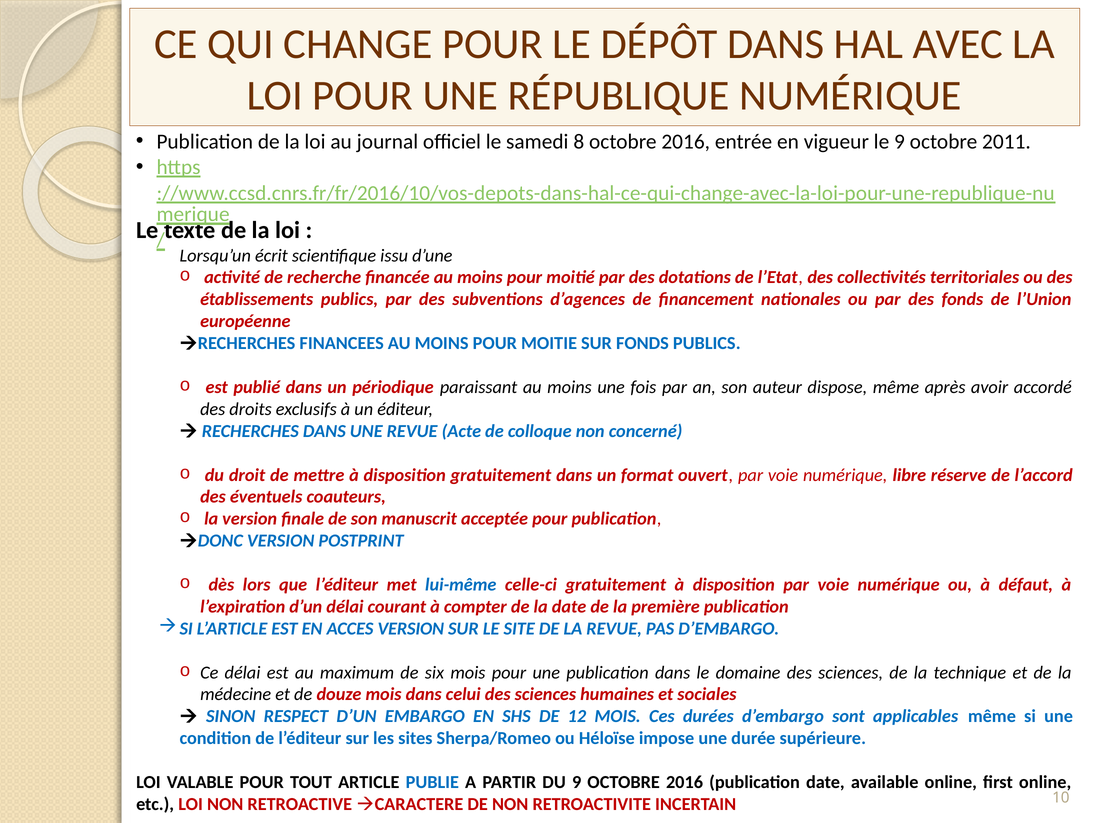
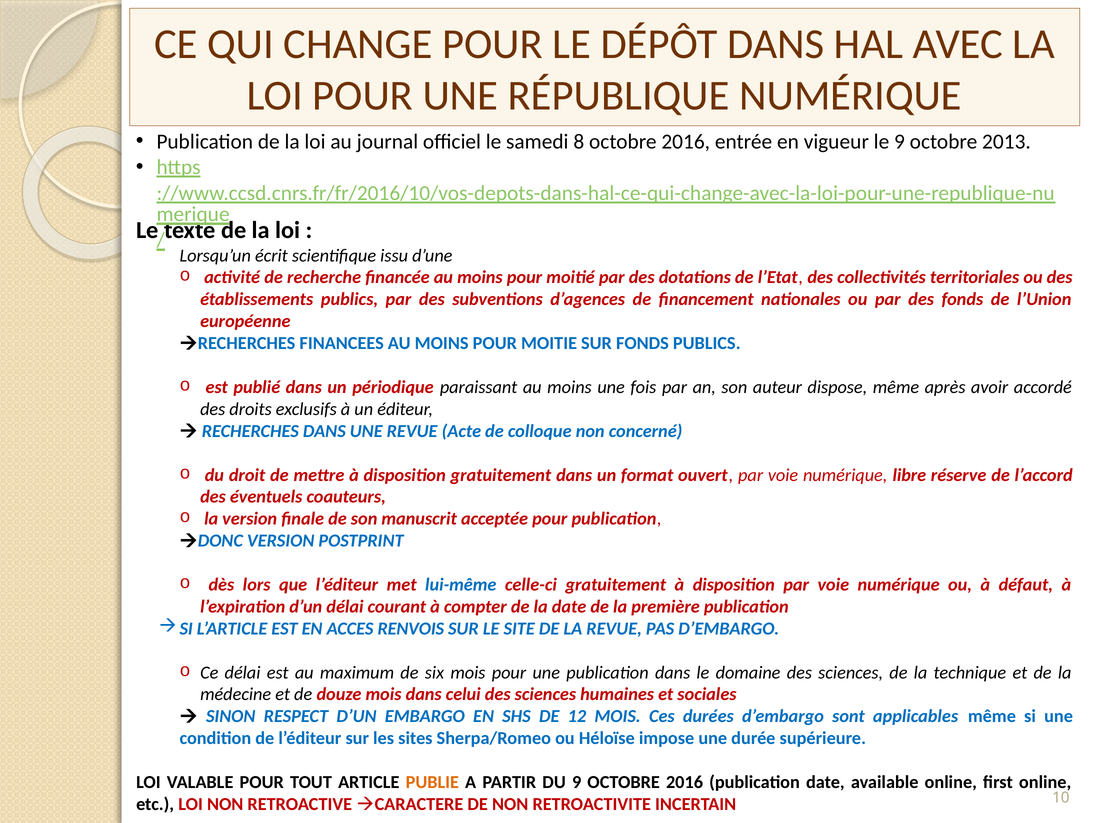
2011: 2011 -> 2013
ACCES VERSION: VERSION -> RENVOIS
PUBLIE colour: blue -> orange
